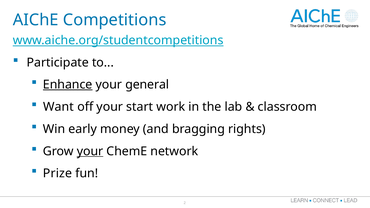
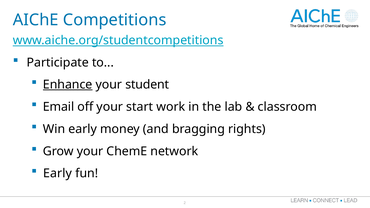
general: general -> student
Want: Want -> Email
your at (90, 151) underline: present -> none
Prize at (57, 173): Prize -> Early
